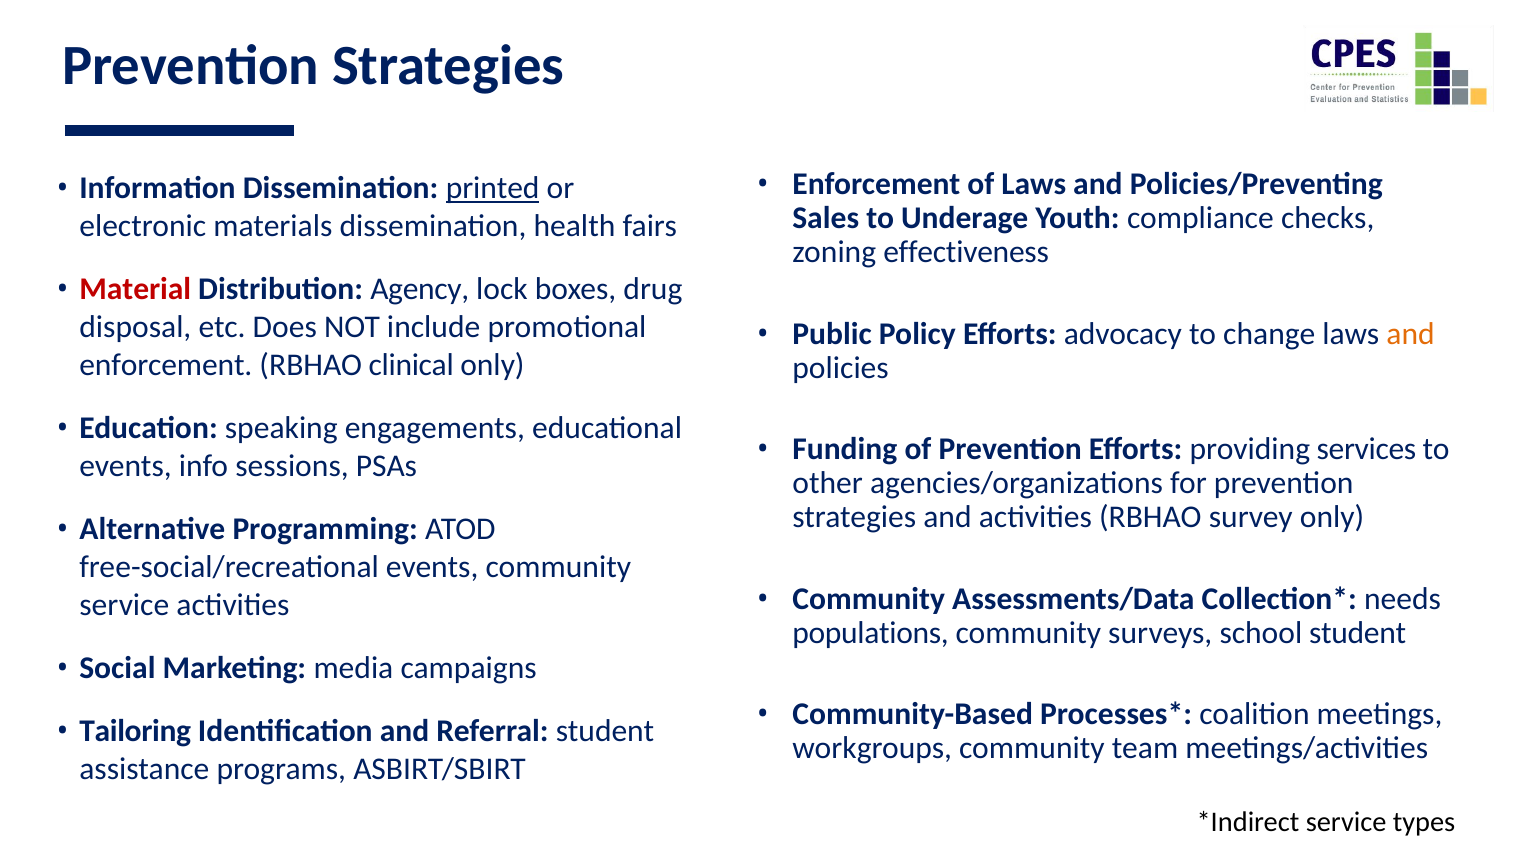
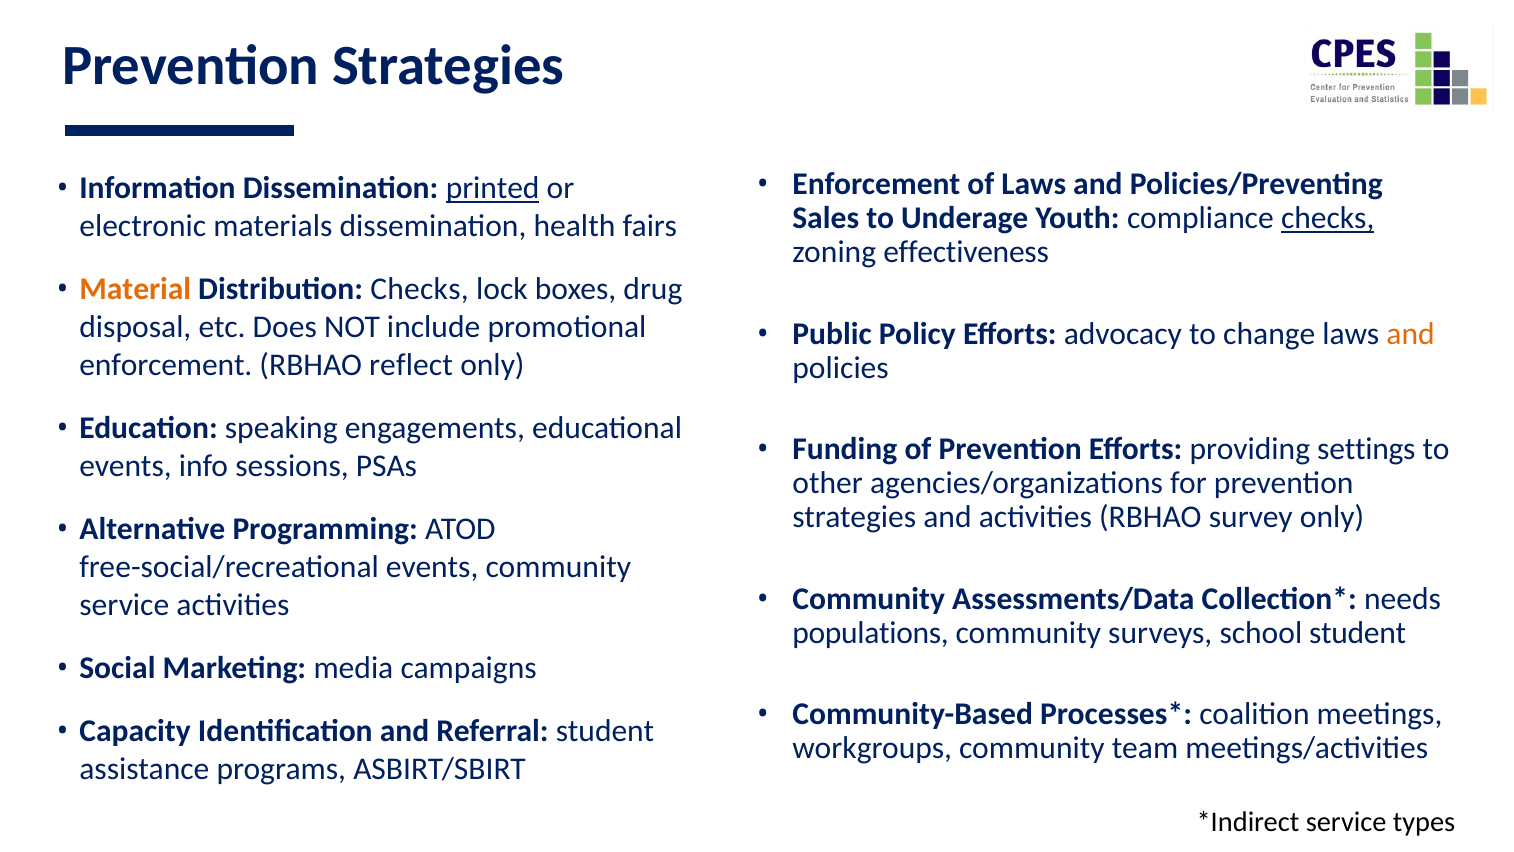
checks at (1328, 218) underline: none -> present
Material colour: red -> orange
Distribution Agency: Agency -> Checks
clinical: clinical -> reflect
services: services -> settings
Tailoring: Tailoring -> Capacity
